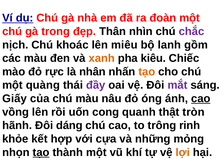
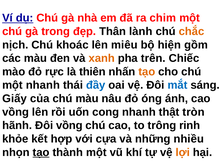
đoàn: đoàn -> chim
nhìn: nhìn -> lành
chắc colour: purple -> orange
lanh: lanh -> hiện
kiêu: kiêu -> trên
nhân: nhân -> thiên
một quàng: quàng -> nhanh
đầy colour: purple -> blue
mắt colour: purple -> blue
cao at (201, 99) underline: present -> none
cong quanh: quanh -> nhanh
Đôi dáng: dáng -> vồng
mỏng: mỏng -> nhiều
